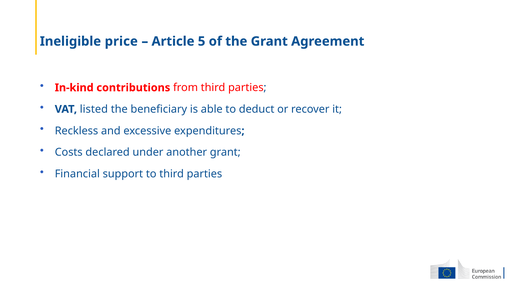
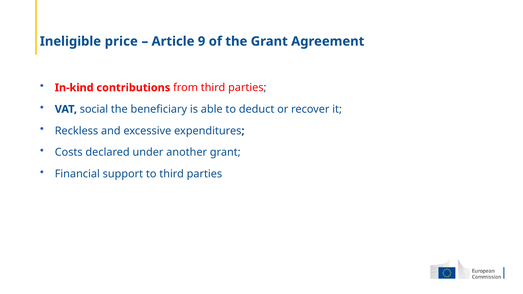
5: 5 -> 9
listed: listed -> social
